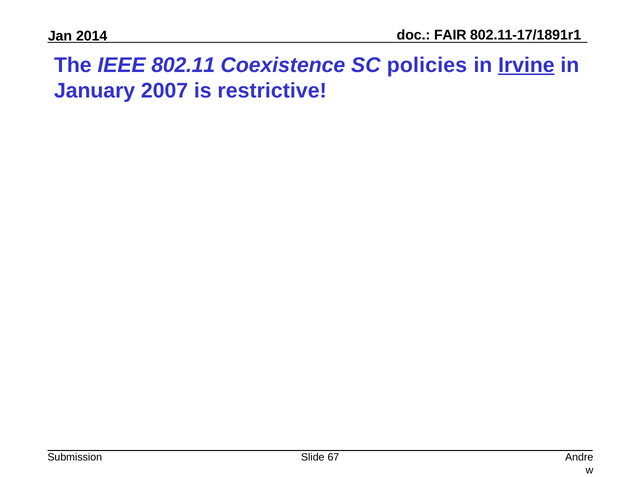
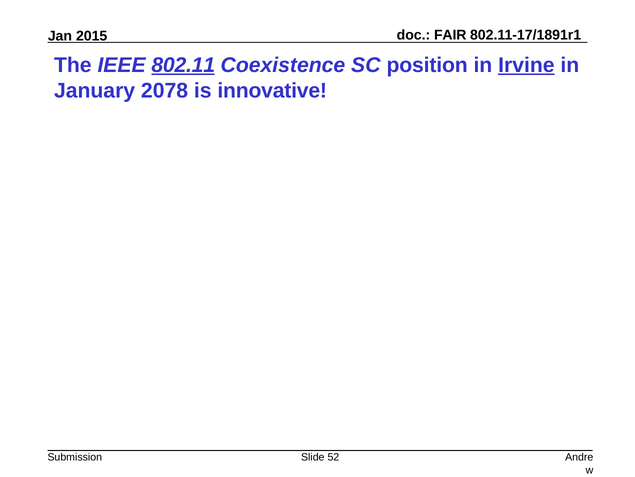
2014: 2014 -> 2015
802.11 underline: none -> present
policies: policies -> position
2007: 2007 -> 2078
restrictive: restrictive -> innovative
67: 67 -> 52
